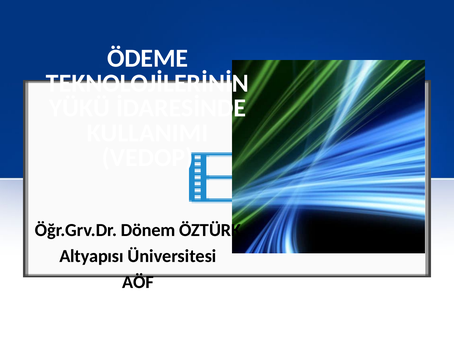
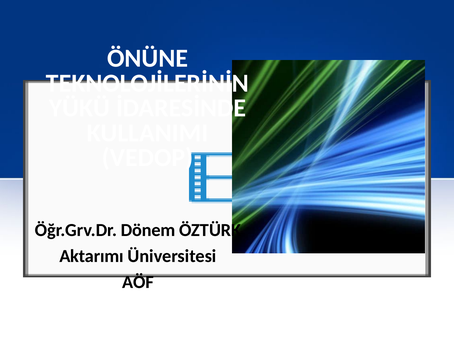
ÖDEME: ÖDEME -> ÖNÜNE
Altyapısı: Altyapısı -> Aktarımı
